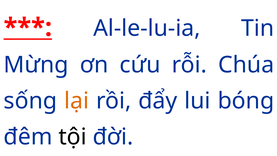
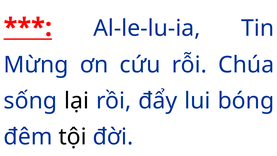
lại colour: orange -> black
